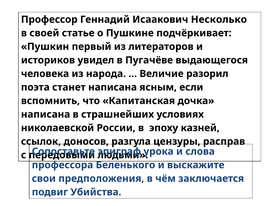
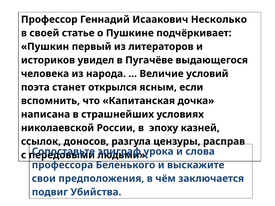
разорил: разорил -> условий
станет написана: написана -> открылся
